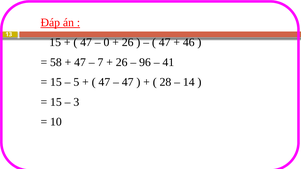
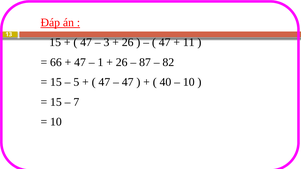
0: 0 -> 3
46: 46 -> 11
58: 58 -> 66
7: 7 -> 1
96: 96 -> 87
41: 41 -> 82
28: 28 -> 40
14 at (189, 82): 14 -> 10
3: 3 -> 7
